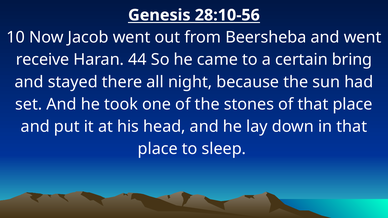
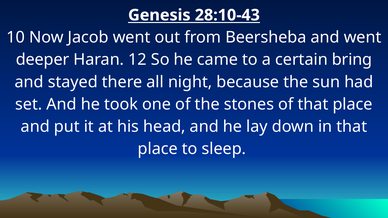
28:10-56: 28:10-56 -> 28:10-43
receive: receive -> deeper
44: 44 -> 12
